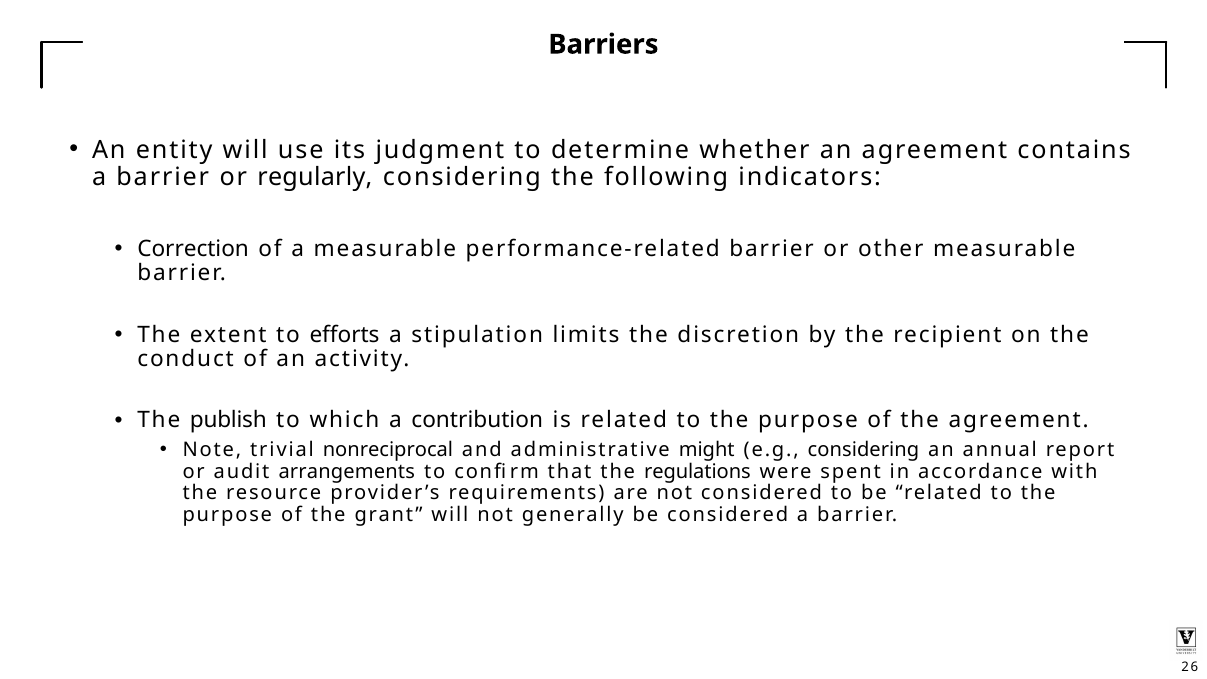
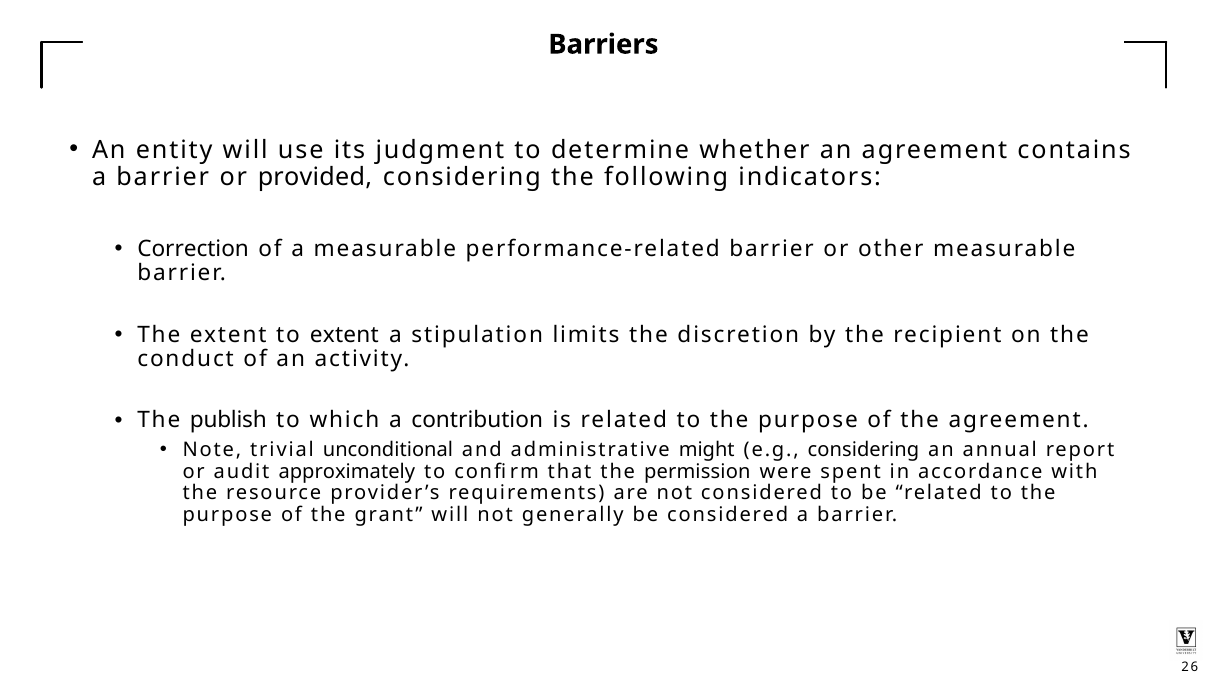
regularly: regularly -> provided
to efforts: efforts -> extent
nonreciprocal: nonreciprocal -> unconditional
arrangements: arrangements -> approximately
regulations: regulations -> permission
